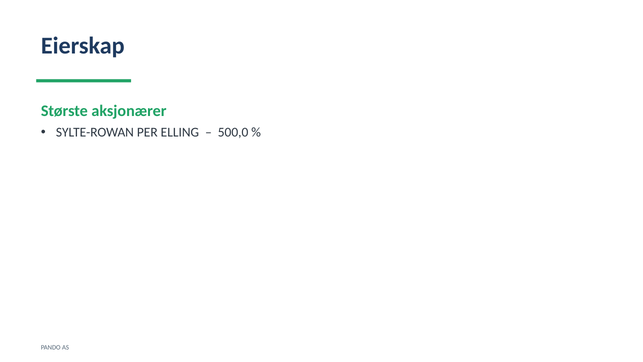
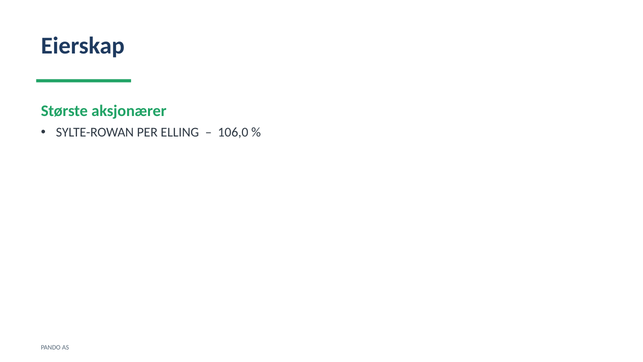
500,0: 500,0 -> 106,0
